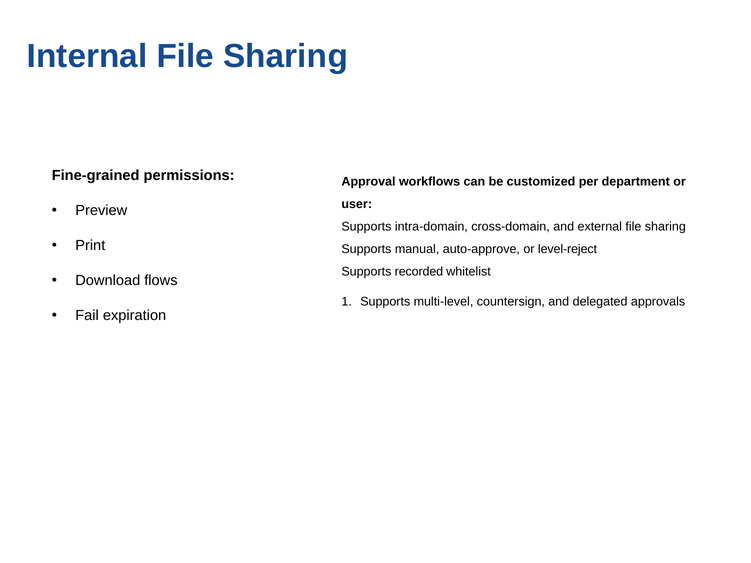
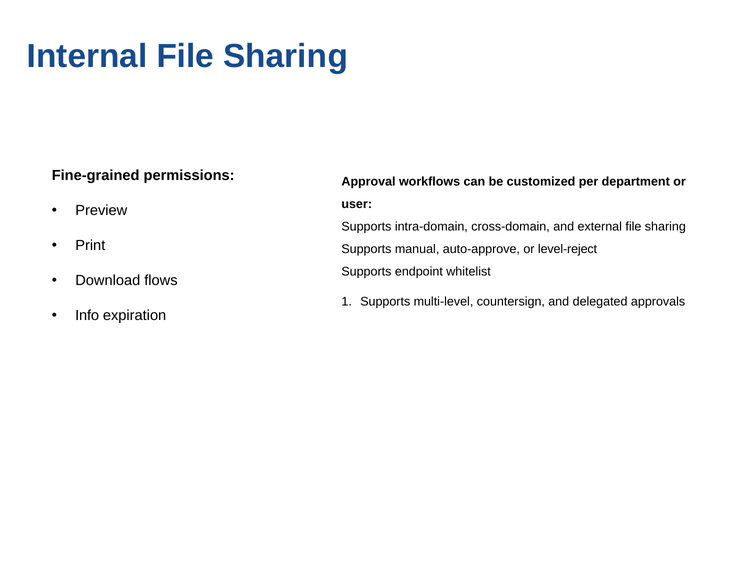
recorded: recorded -> endpoint
Fail: Fail -> Info
